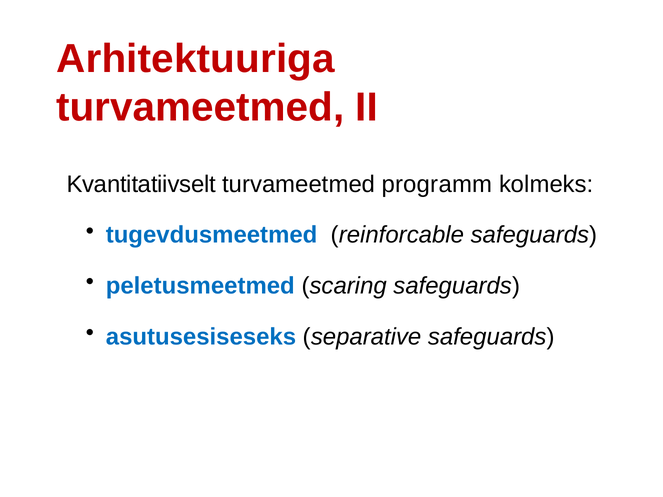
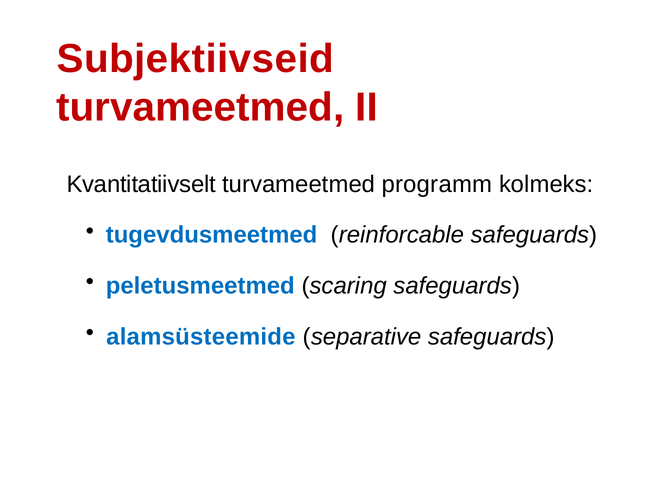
Arhitektuuriga: Arhitektuuriga -> Subjektiivseid
asutusesiseseks: asutusesiseseks -> alamsüsteemide
